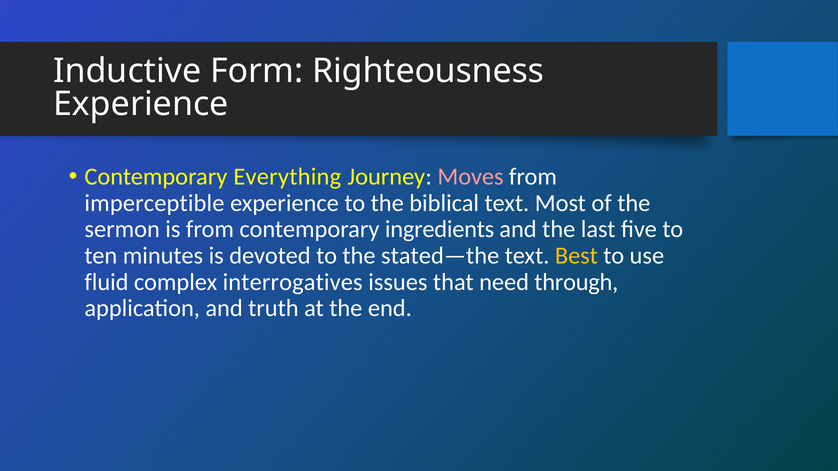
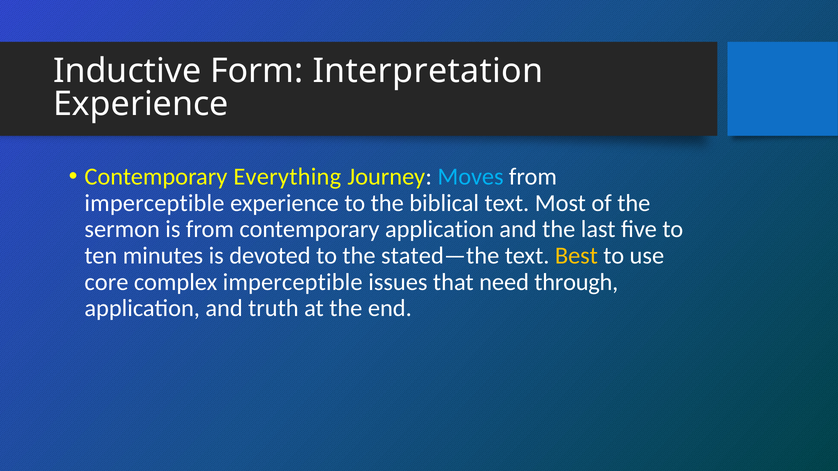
Righteousness: Righteousness -> Interpretation
Moves colour: pink -> light blue
contemporary ingredients: ingredients -> application
fluid: fluid -> core
complex interrogatives: interrogatives -> imperceptible
